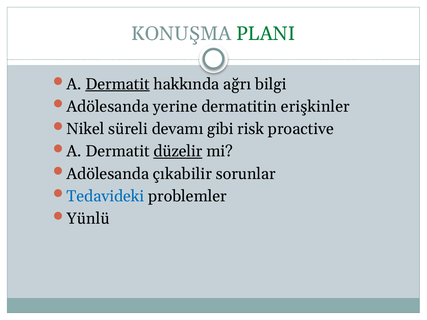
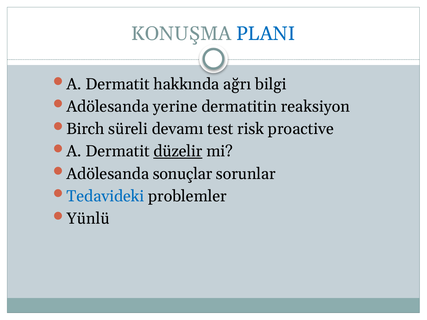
PLANI colour: green -> blue
Dermatit at (117, 84) underline: present -> none
erişkinler: erişkinler -> reaksiyon
Nikel: Nikel -> Birch
gibi: gibi -> test
çıkabilir: çıkabilir -> sonuçlar
